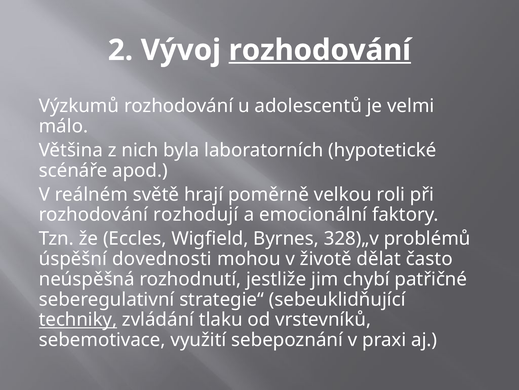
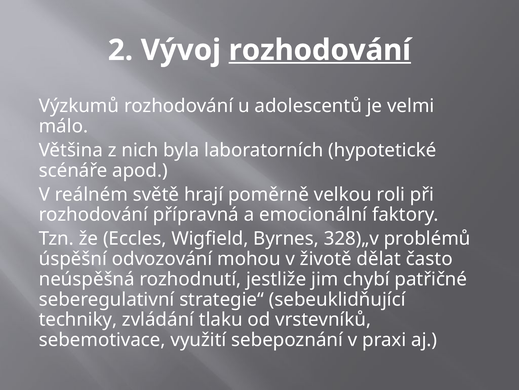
rozhodují: rozhodují -> přípravná
dovednosti: dovednosti -> odvozování
techniky underline: present -> none
